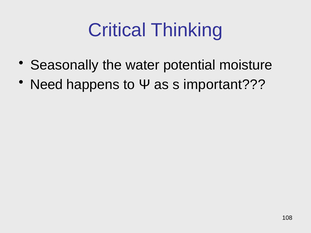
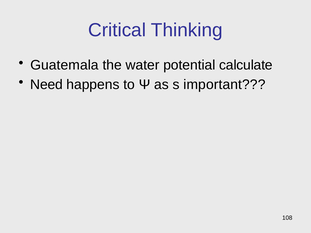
Seasonally: Seasonally -> Guatemala
moisture: moisture -> calculate
